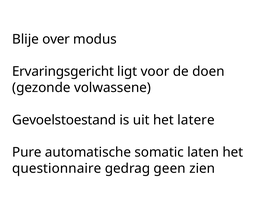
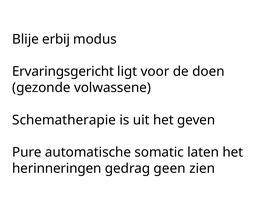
over: over -> erbij
Gevoelstoestand: Gevoelstoestand -> Schematherapie
latere: latere -> geven
questionnaire: questionnaire -> herinneringen
